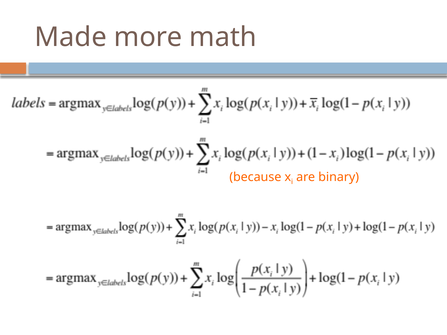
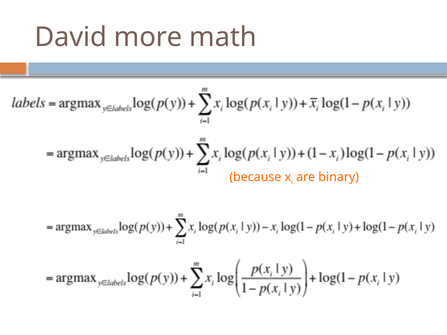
Made: Made -> David
